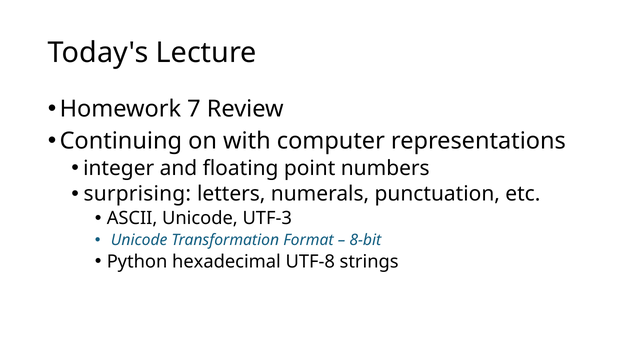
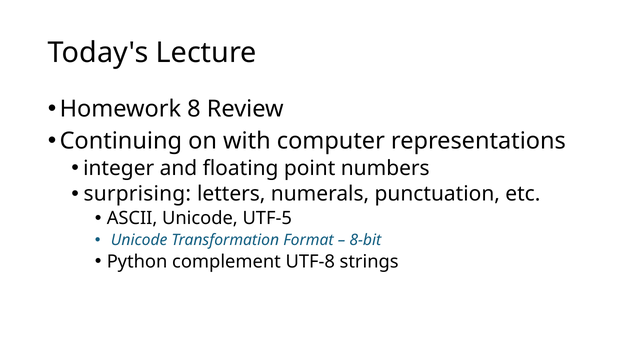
7: 7 -> 8
UTF-3: UTF-3 -> UTF-5
hexadecimal: hexadecimal -> complement
